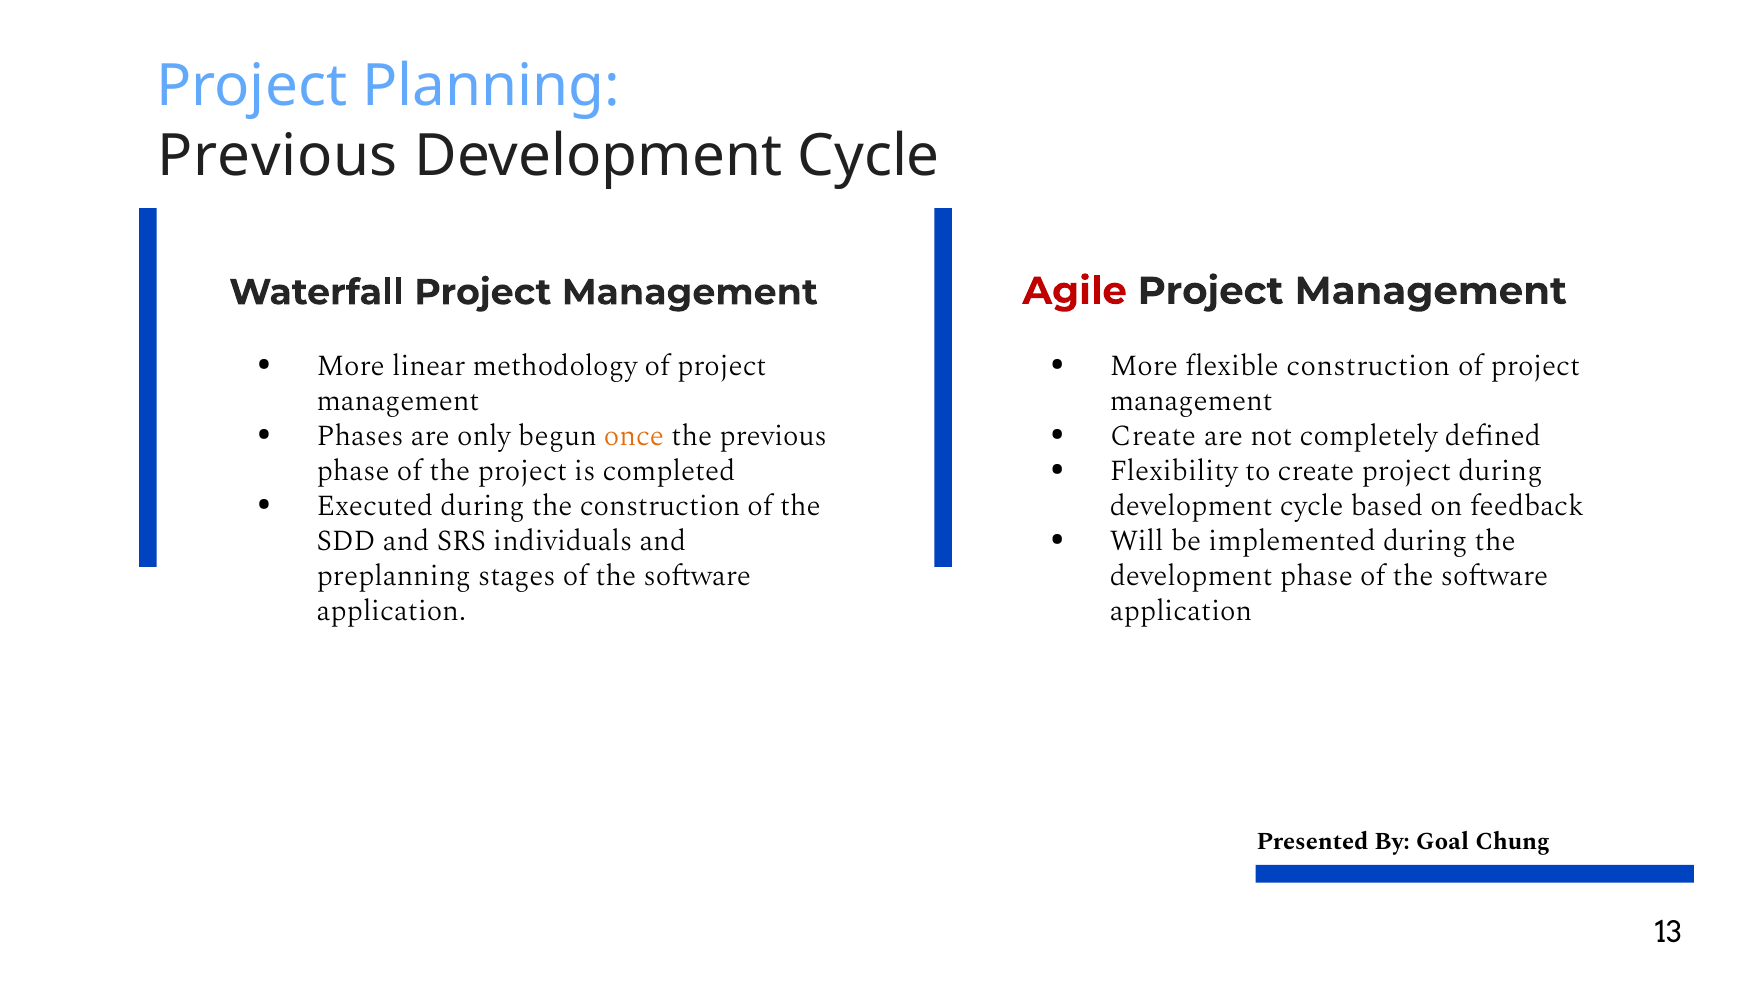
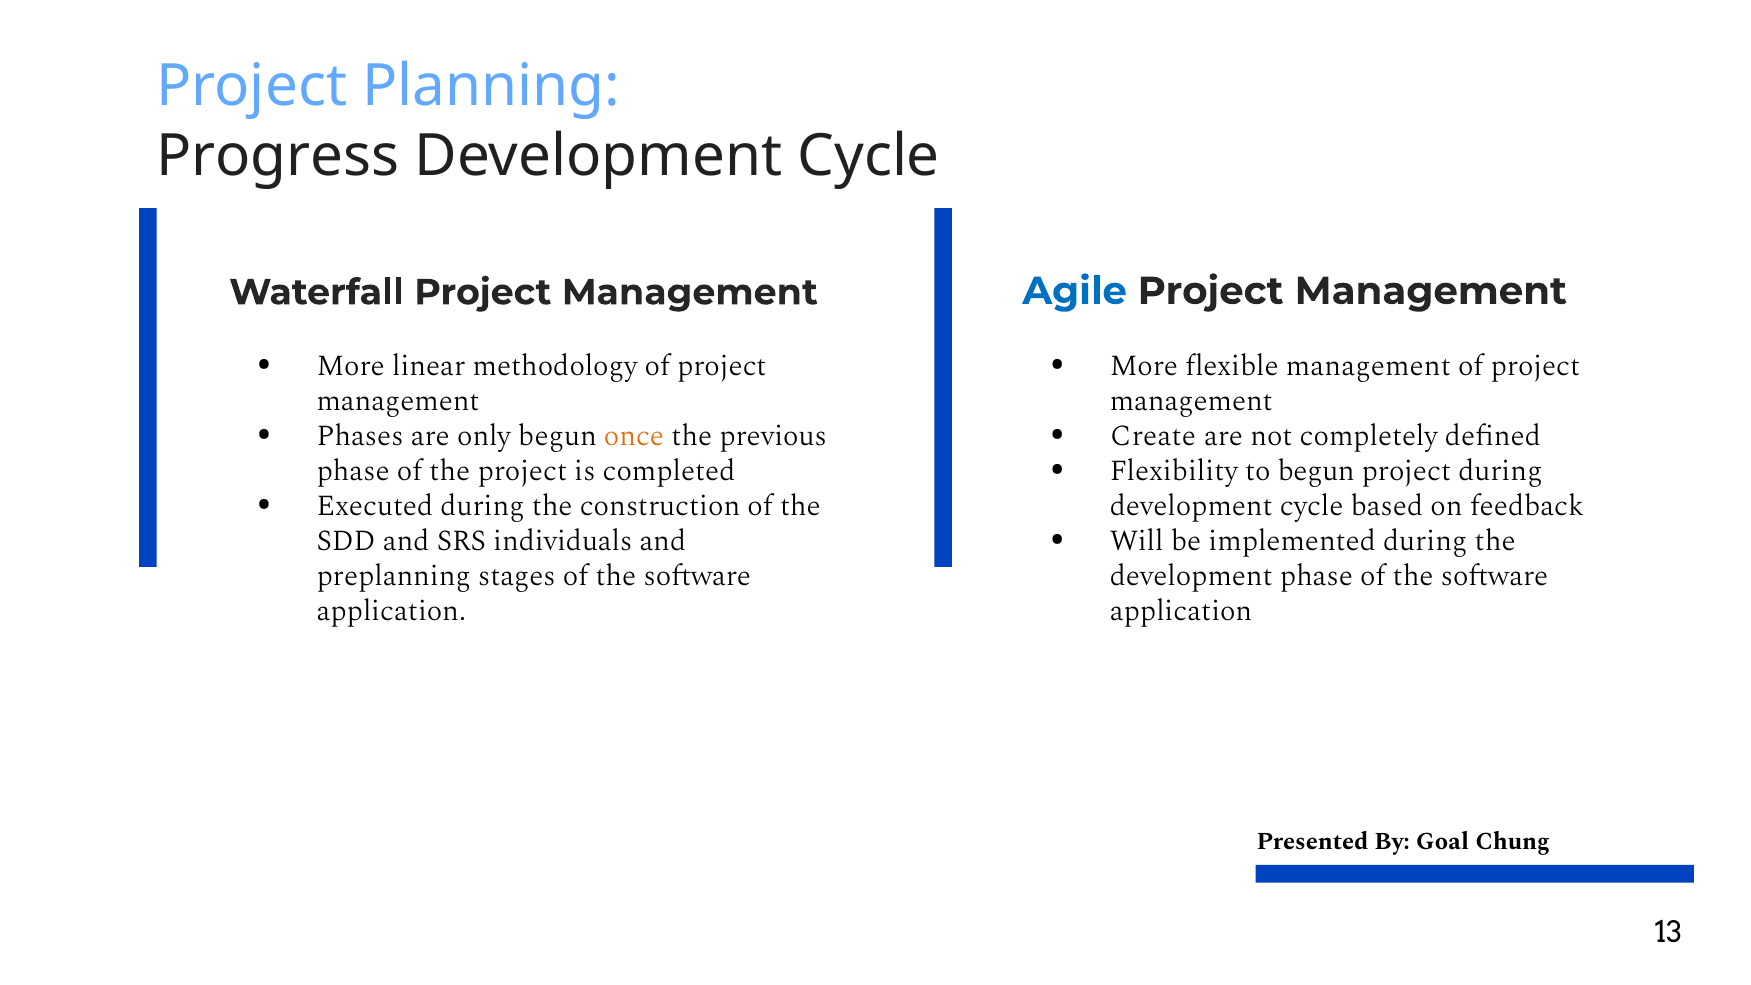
Previous at (278, 156): Previous -> Progress
Agile colour: red -> blue
flexible construction: construction -> management
to create: create -> begun
